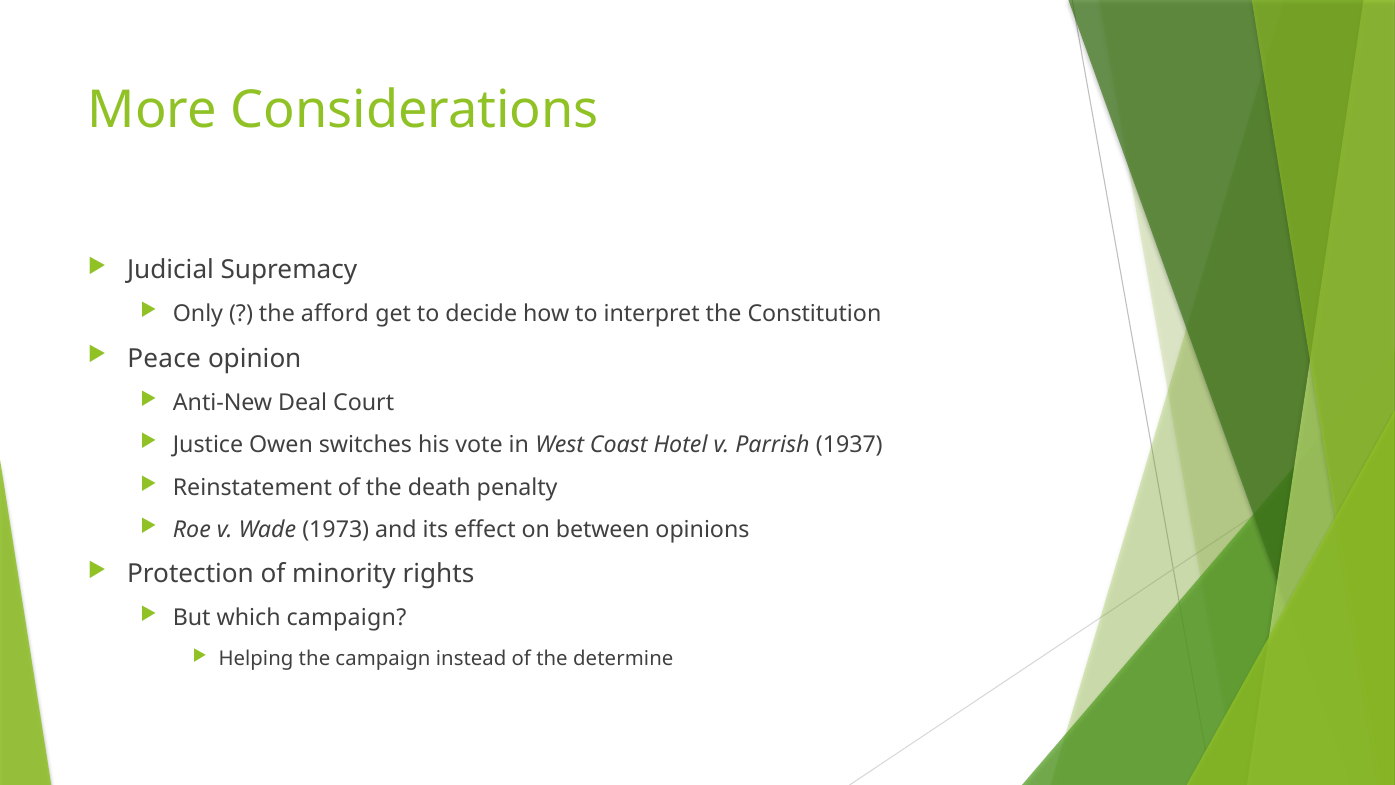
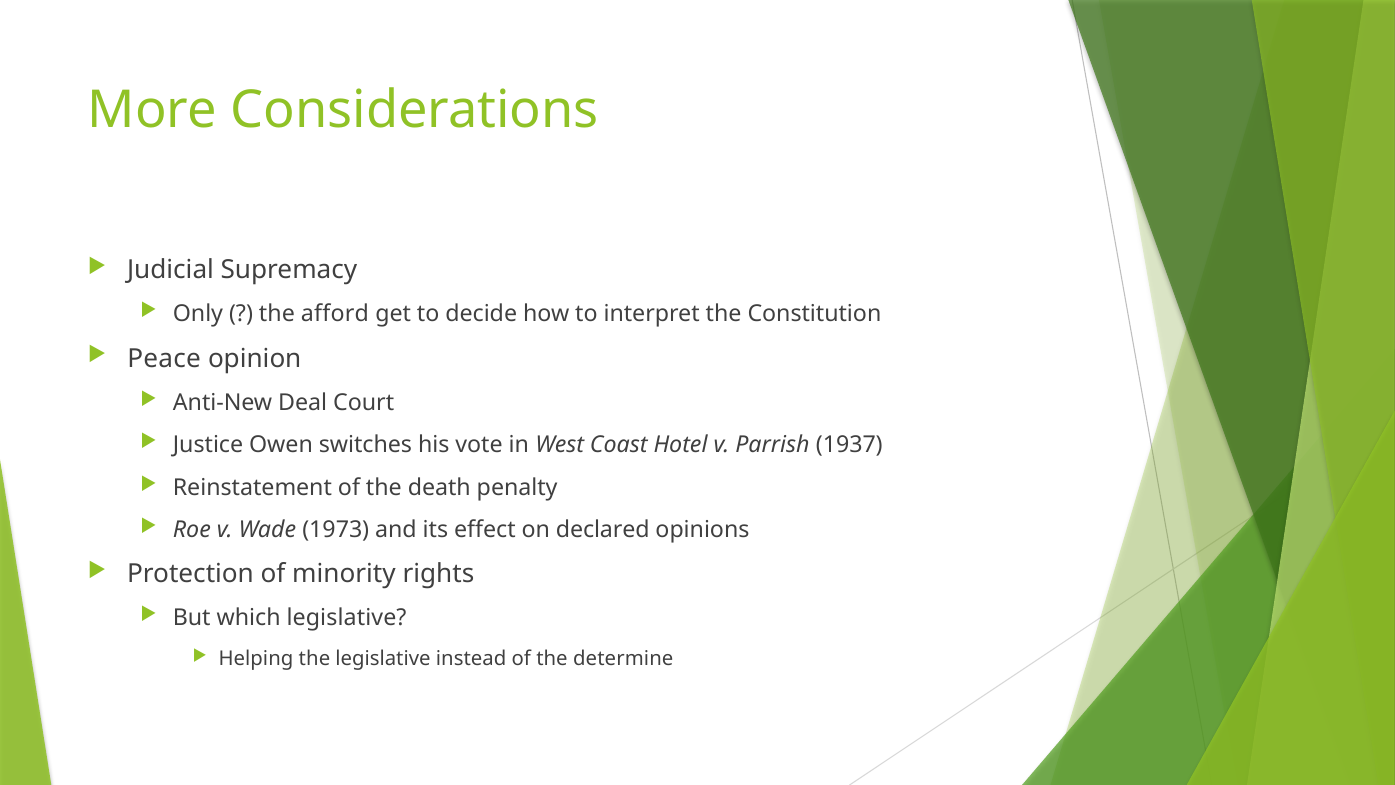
between: between -> declared
which campaign: campaign -> legislative
the campaign: campaign -> legislative
